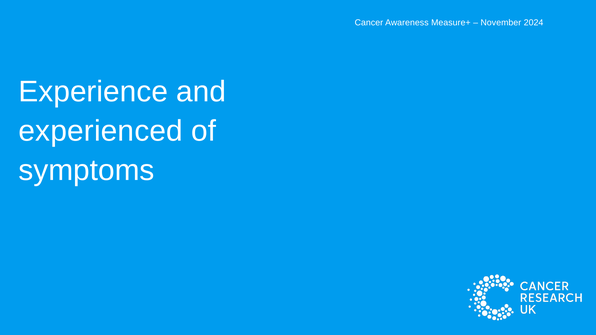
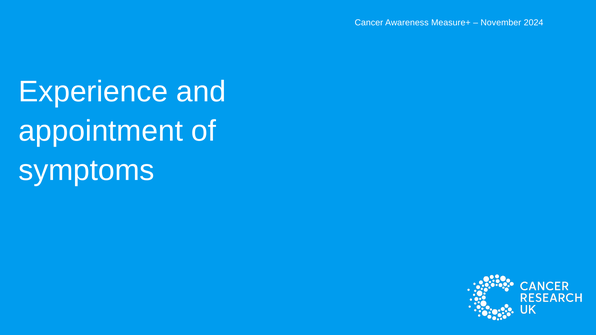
experienced: experienced -> appointment
